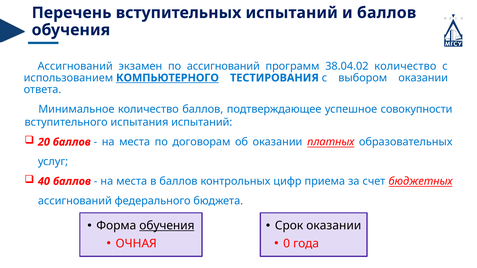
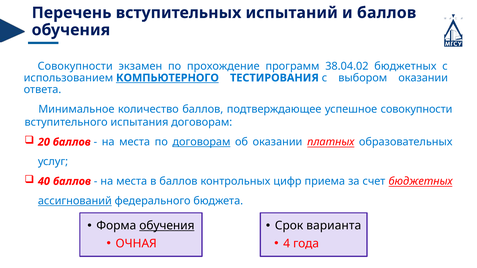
Ассигнований at (75, 66): Ассигнований -> Совокупности
по ассигнований: ассигнований -> прохождение
38.04.02 количество: количество -> бюджетных
испытания испытаний: испытаний -> договорам
договорам at (201, 142) underline: none -> present
ассигнований at (75, 201) underline: none -> present
Срок оказании: оказании -> варианта
0: 0 -> 4
